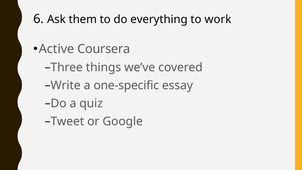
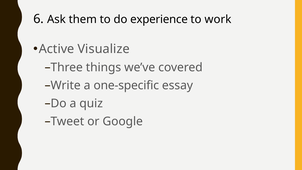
everything: everything -> experience
Coursera: Coursera -> Visualize
